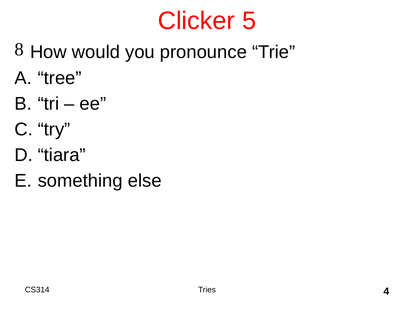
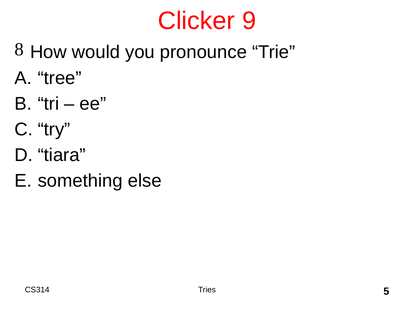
5: 5 -> 9
4: 4 -> 5
